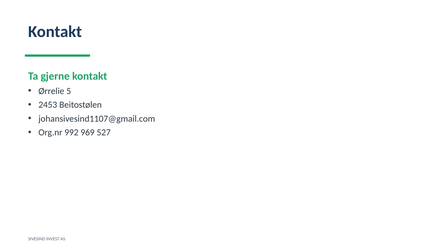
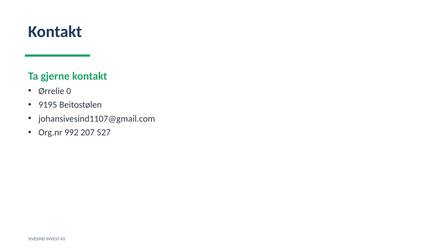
5: 5 -> 0
2453: 2453 -> 9195
969: 969 -> 207
